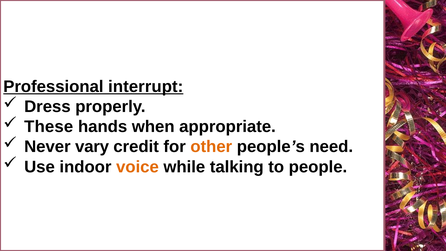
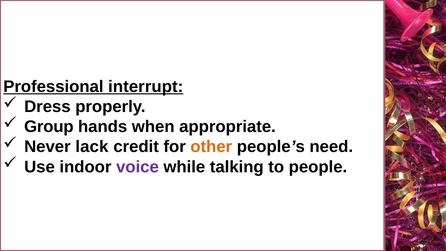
These: These -> Group
vary: vary -> lack
voice colour: orange -> purple
